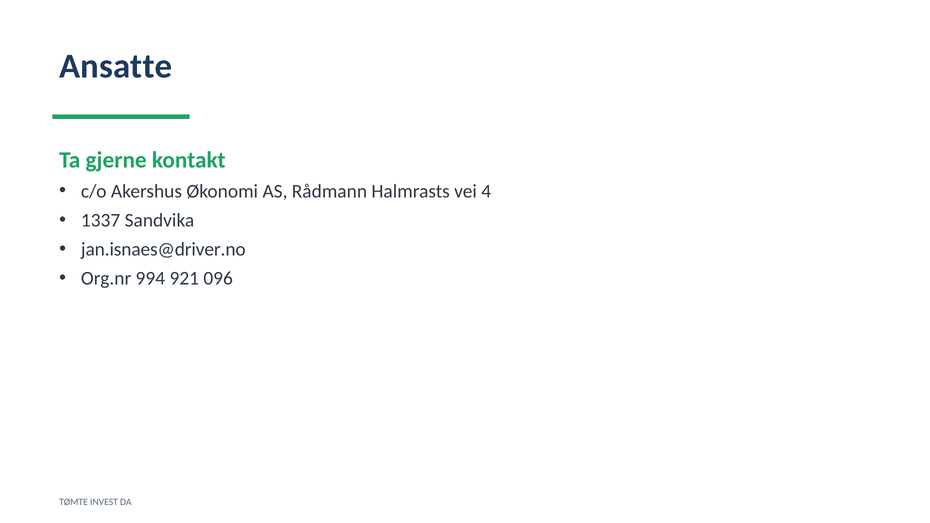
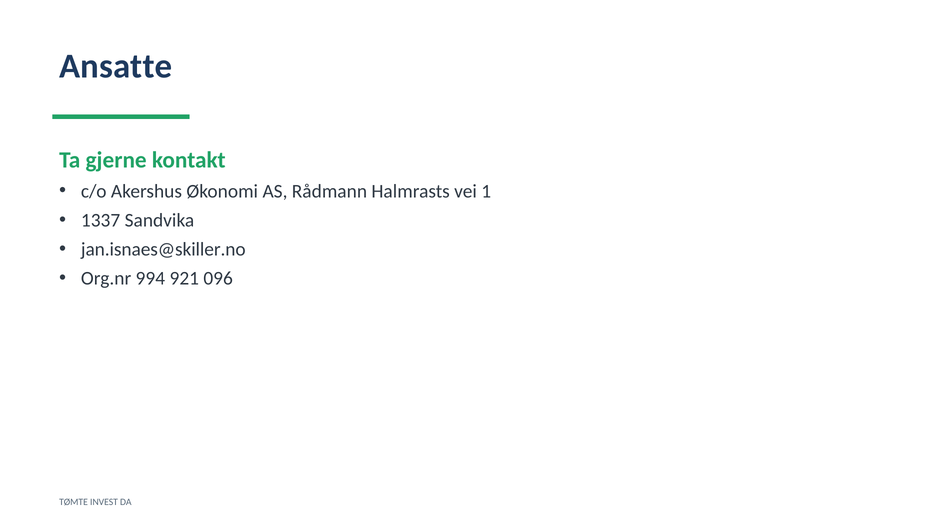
4: 4 -> 1
jan.isnaes@driver.no: jan.isnaes@driver.no -> jan.isnaes@skiller.no
